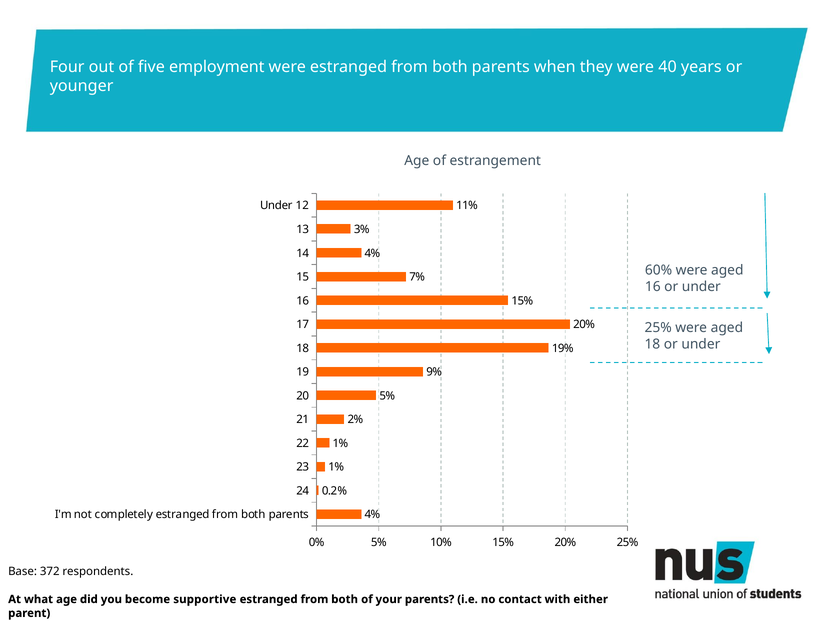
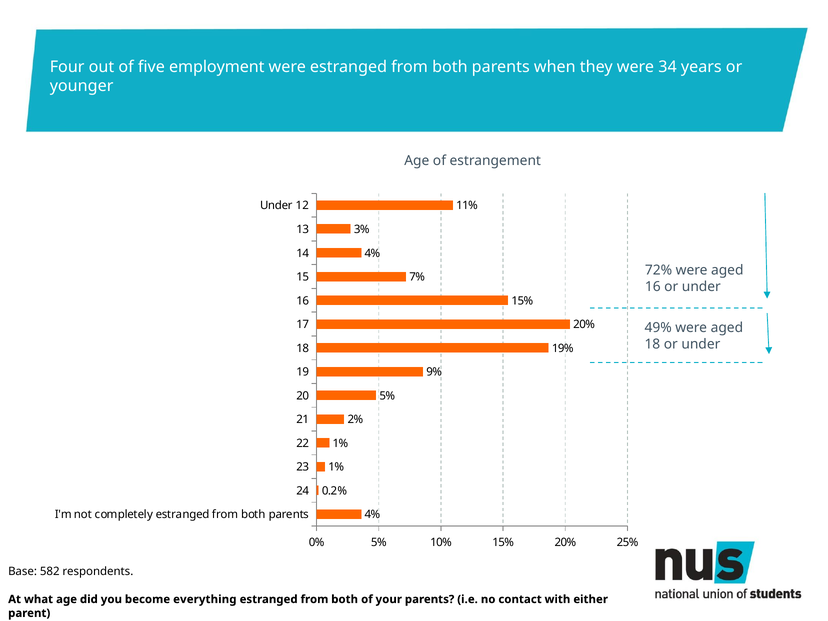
40: 40 -> 34
60%: 60% -> 72%
25% at (658, 328): 25% -> 49%
372: 372 -> 582
supportive: supportive -> everything
